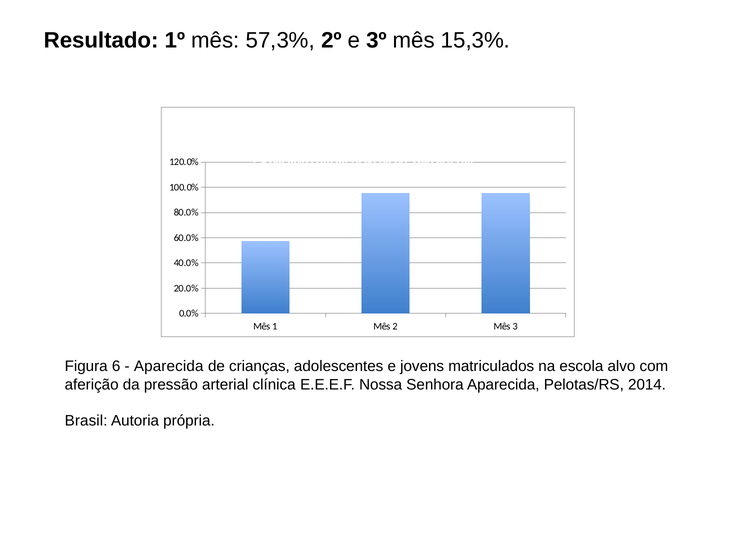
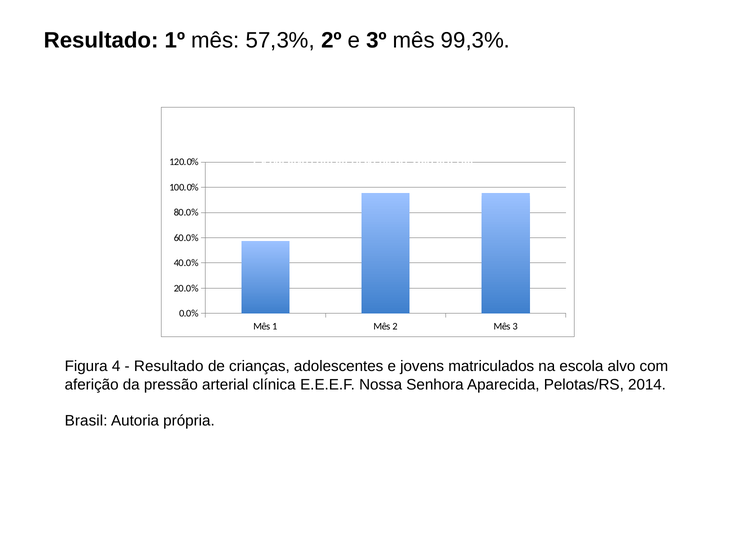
15,3%: 15,3% -> 99,3%
6: 6 -> 4
Aparecida at (169, 366): Aparecida -> Resultado
